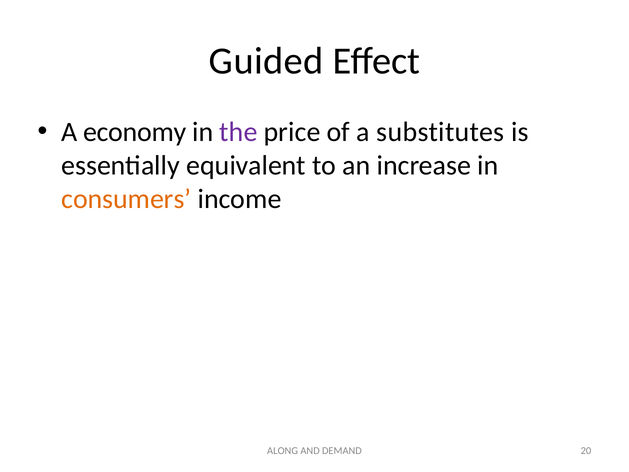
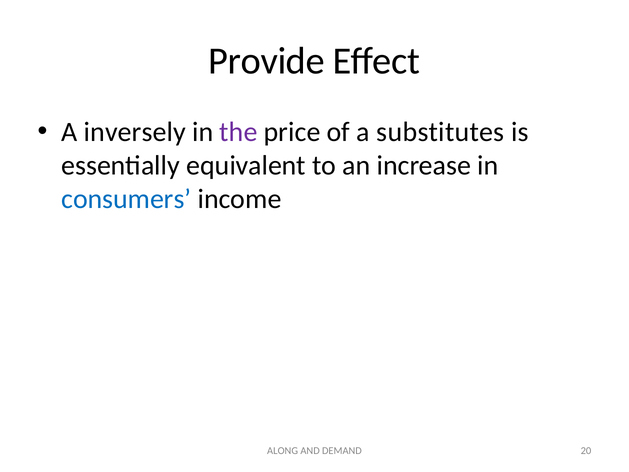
Guided: Guided -> Provide
economy: economy -> inversely
consumers colour: orange -> blue
